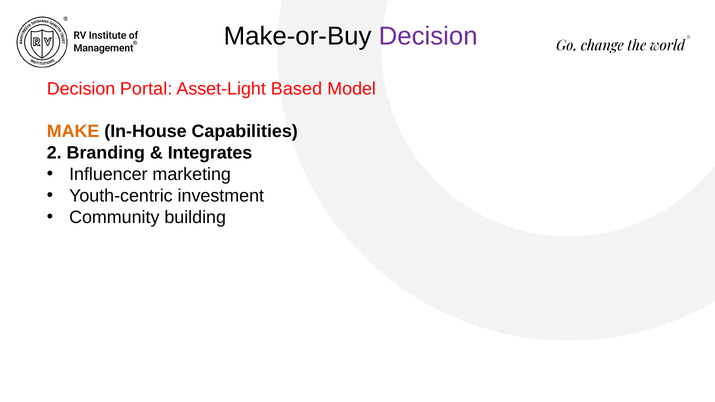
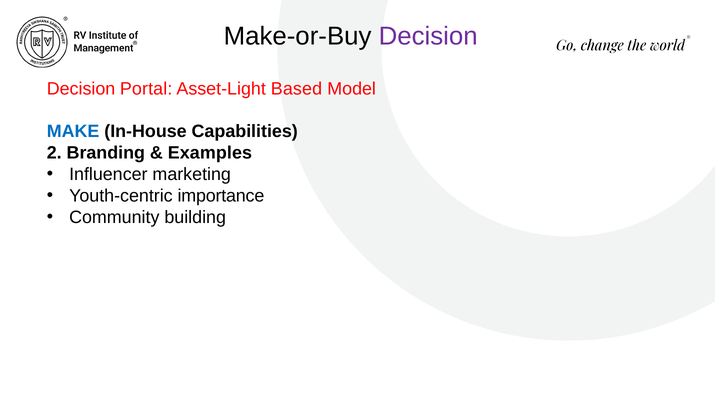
MAKE colour: orange -> blue
Integrates: Integrates -> Examples
investment: investment -> importance
